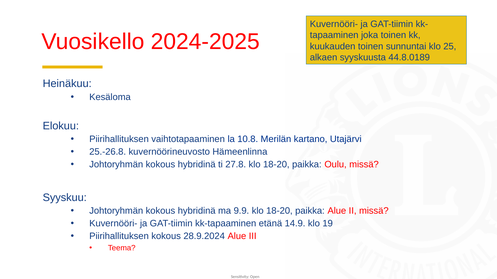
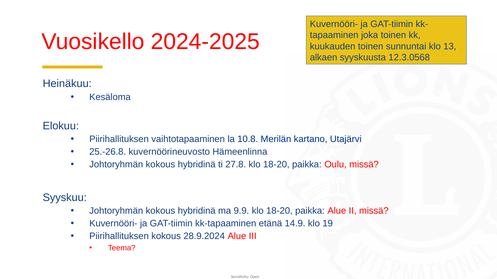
25: 25 -> 13
44.8.0189: 44.8.0189 -> 12.3.0568
